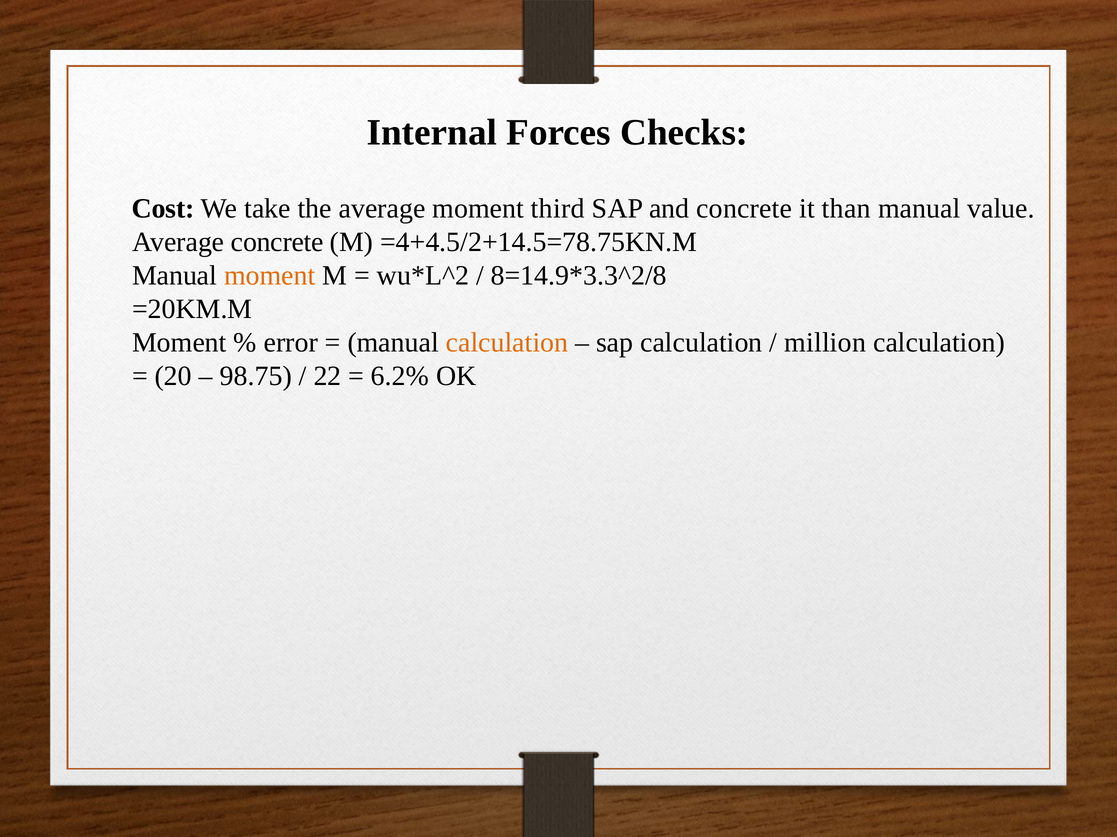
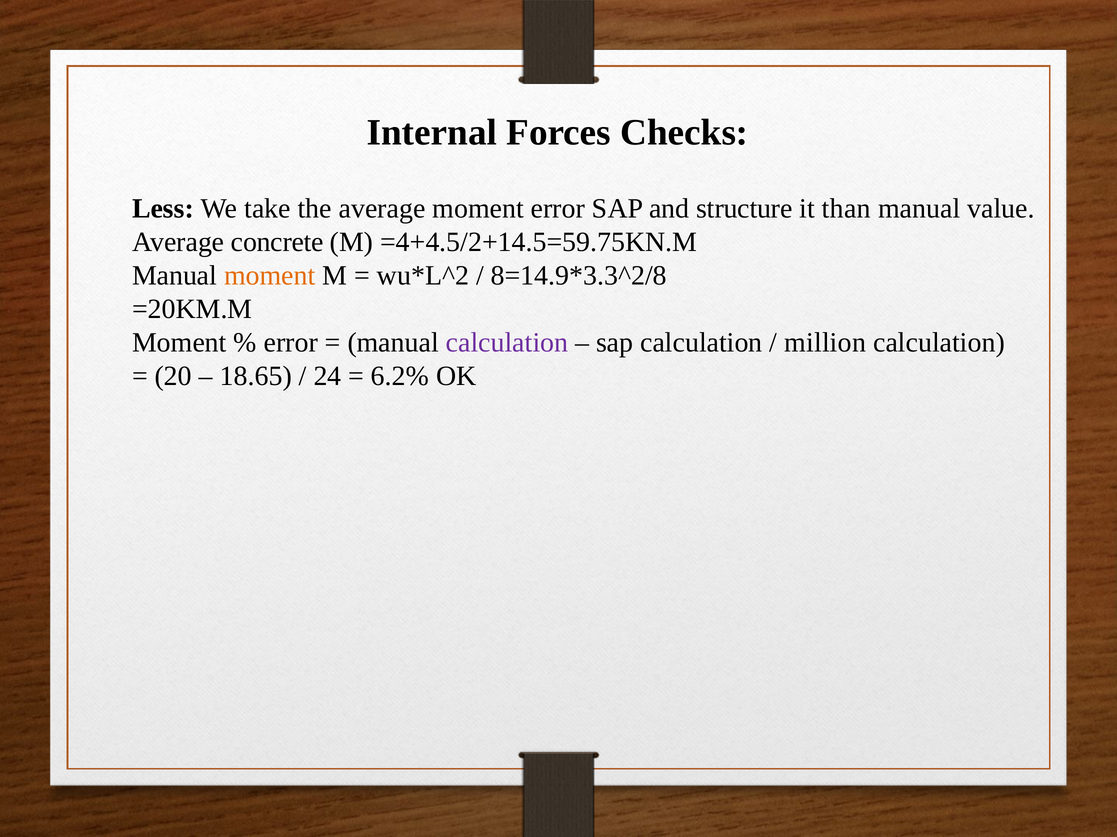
Cost: Cost -> Less
moment third: third -> error
and concrete: concrete -> structure
=4+4.5/2+14.5=78.75KN.M: =4+4.5/2+14.5=78.75KN.M -> =4+4.5/2+14.5=59.75KN.M
calculation at (507, 343) colour: orange -> purple
98.75: 98.75 -> 18.65
22: 22 -> 24
